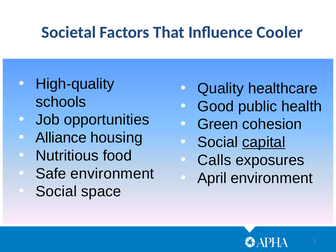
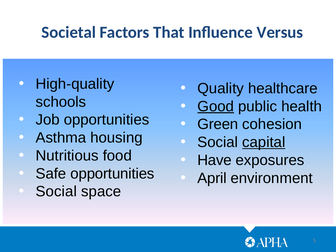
Cooler: Cooler -> Versus
Good underline: none -> present
Alliance: Alliance -> Asthma
Calls: Calls -> Have
Safe environment: environment -> opportunities
